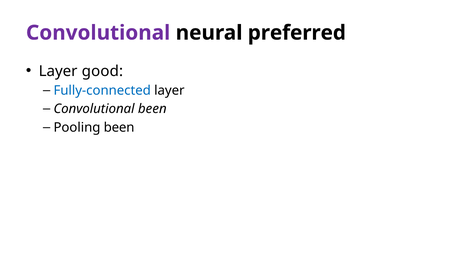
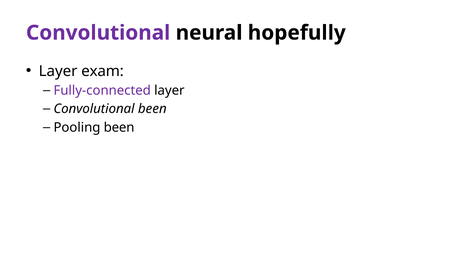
preferred: preferred -> hopefully
good: good -> exam
Fully-connected colour: blue -> purple
